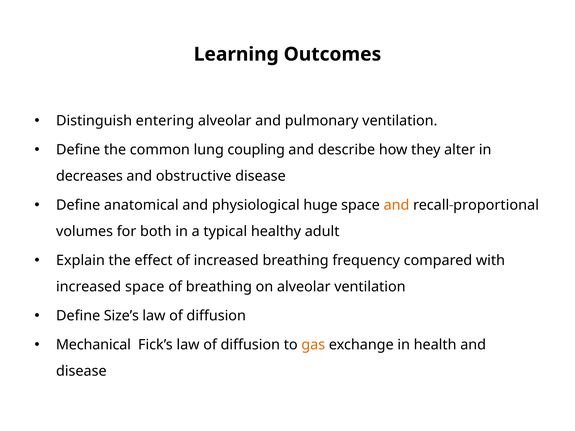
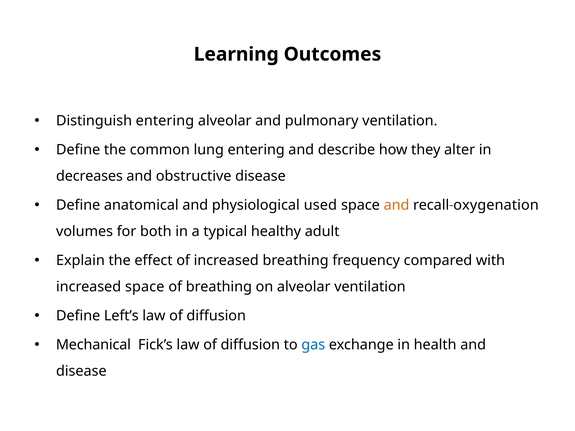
lung coupling: coupling -> entering
huge: huge -> used
proportional: proportional -> oxygenation
Size’s: Size’s -> Left’s
gas colour: orange -> blue
